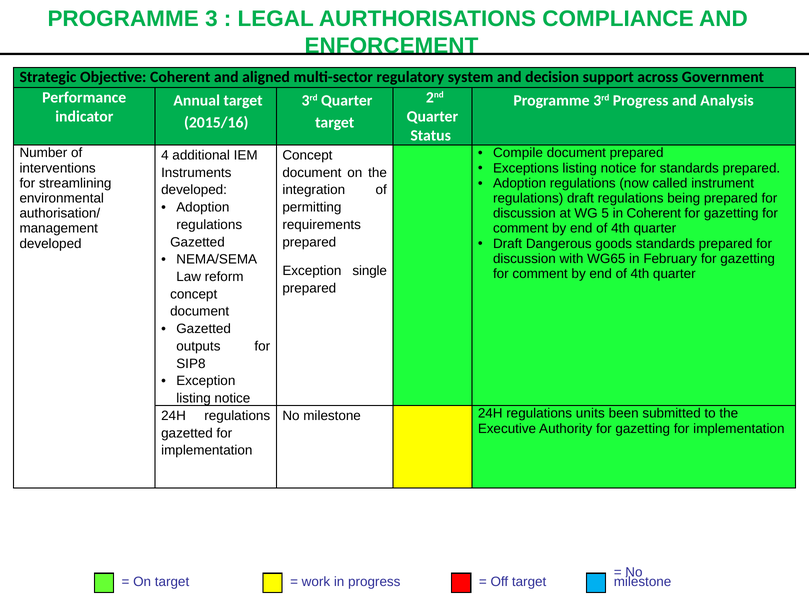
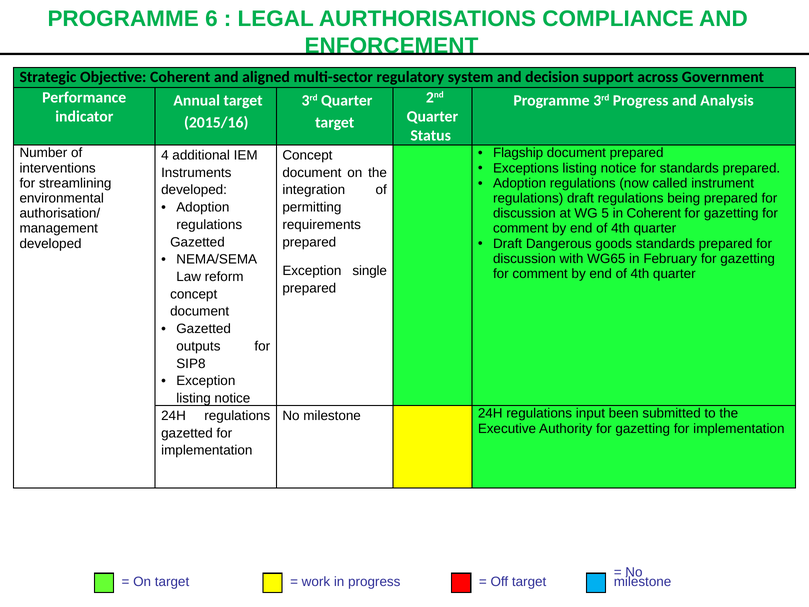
3: 3 -> 6
Compile: Compile -> Flagship
units: units -> input
